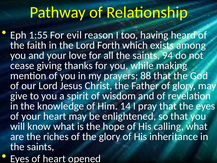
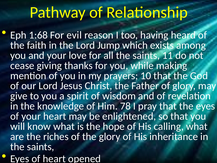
1:55: 1:55 -> 1:68
Forth: Forth -> Jump
94: 94 -> 11
88: 88 -> 10
14: 14 -> 78
